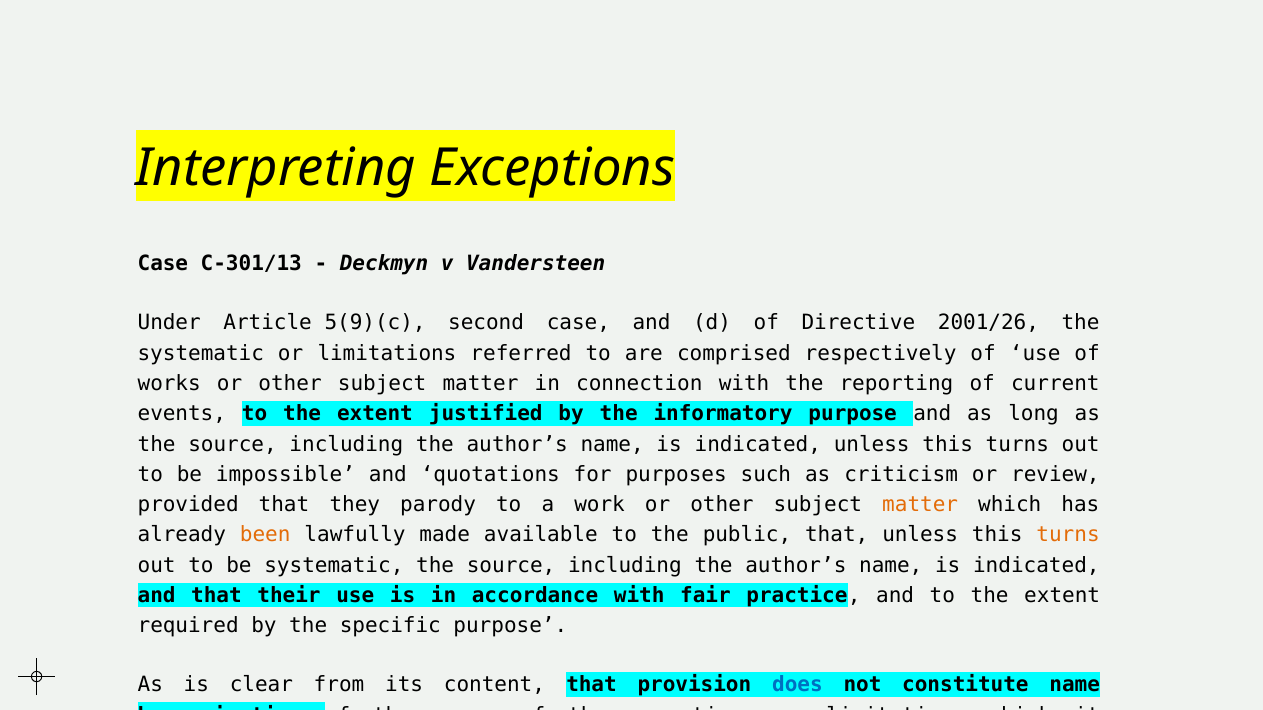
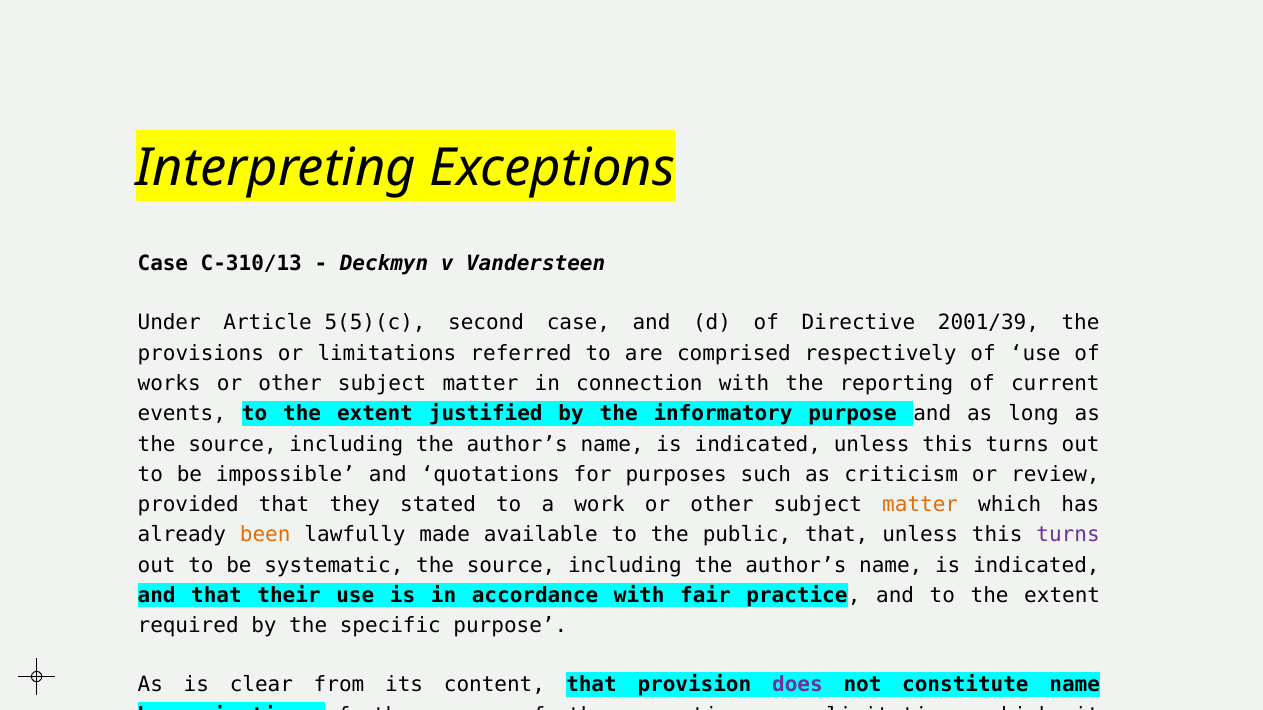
C-301/13: C-301/13 -> C-310/13
5(9)(c: 5(9)(c -> 5(5)(c
2001/26: 2001/26 -> 2001/39
systematic at (201, 353): systematic -> provisions
parody: parody -> stated
turns at (1068, 535) colour: orange -> purple
does colour: blue -> purple
